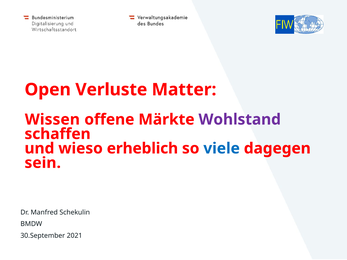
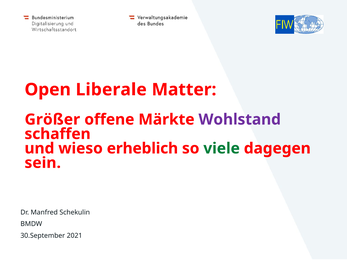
Verluste: Verluste -> Liberale
Wissen: Wissen -> Größer
viele colour: blue -> green
